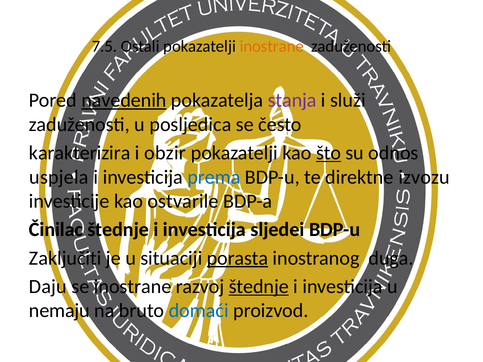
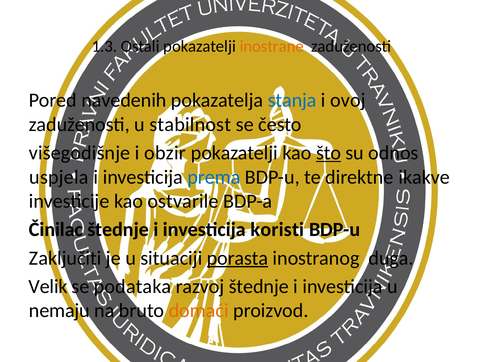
7.5: 7.5 -> 1.3
navedenih underline: present -> none
stanja colour: purple -> blue
služi: služi -> ovoj
posljedica: posljedica -> stabilnost
karakterizira: karakterizira -> višegodišnje
izvozu: izvozu -> ikakve
sljedei: sljedei -> koristi
Daju: Daju -> Velik
se inostrane: inostrane -> podataka
štednje at (259, 287) underline: present -> none
domaći colour: blue -> orange
